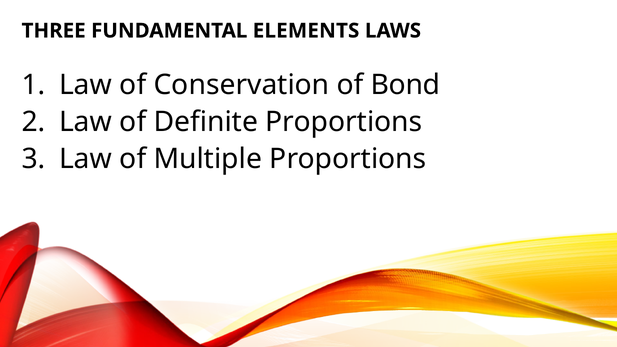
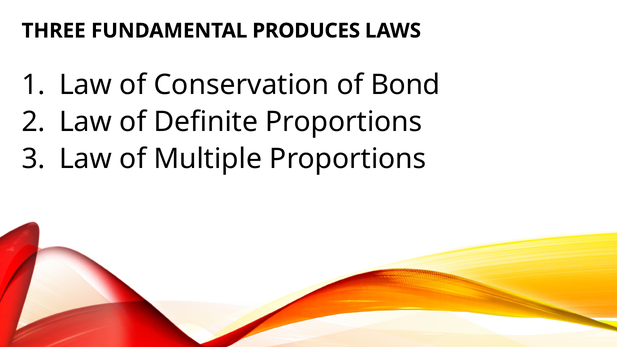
ELEMENTS: ELEMENTS -> PRODUCES
